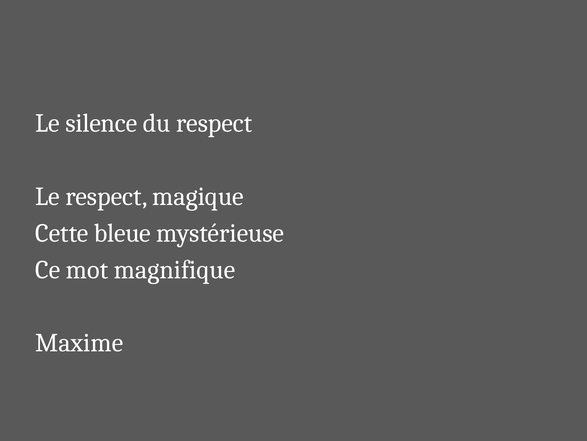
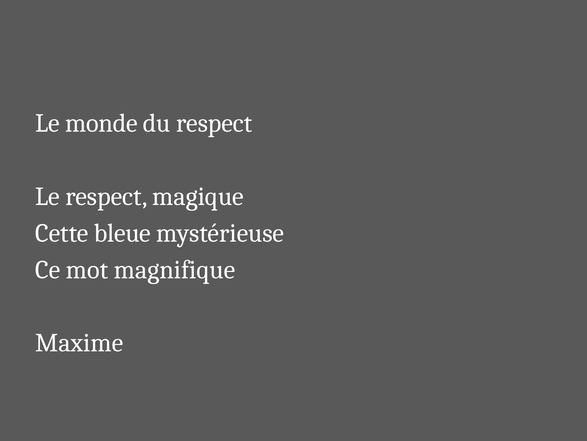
silence: silence -> monde
